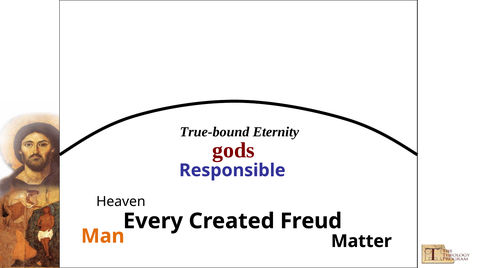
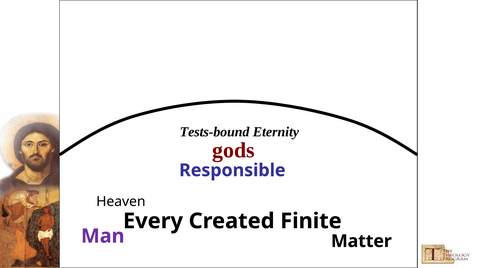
True-bound: True-bound -> Tests-bound
Freud: Freud -> Finite
Man colour: orange -> purple
